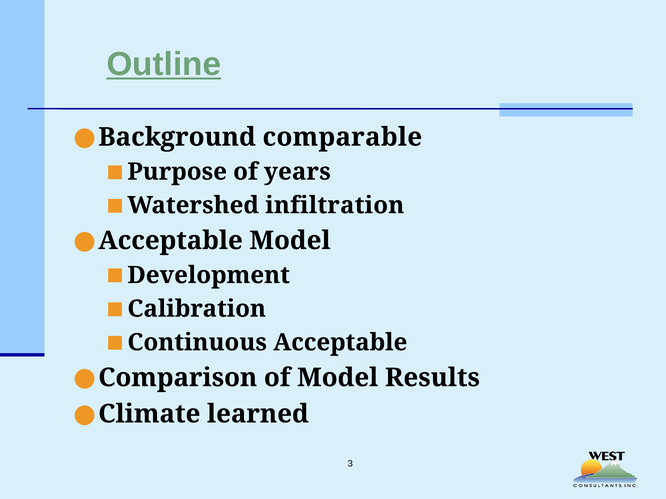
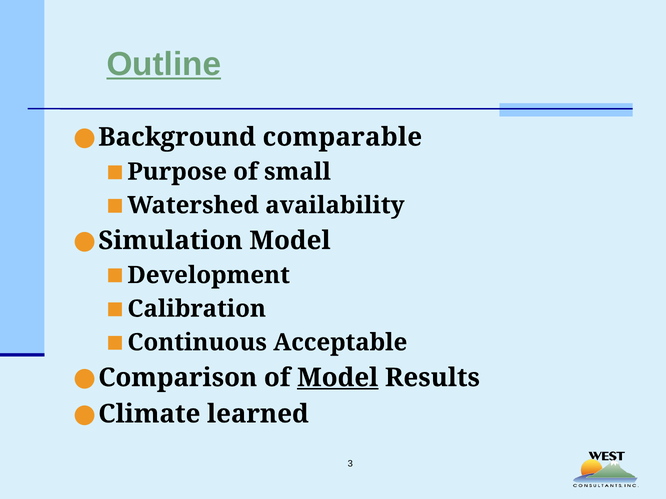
years: years -> small
infiltration: infiltration -> availability
Acceptable at (171, 241): Acceptable -> Simulation
Model at (338, 378) underline: none -> present
